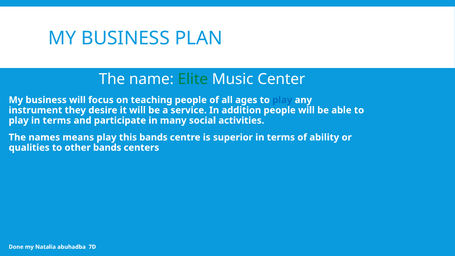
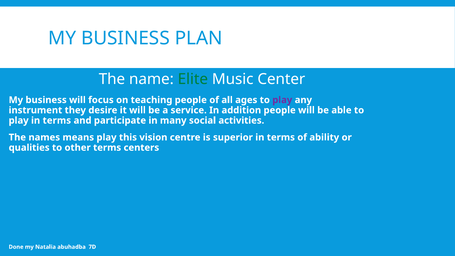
play at (282, 100) colour: blue -> purple
this bands: bands -> vision
other bands: bands -> terms
